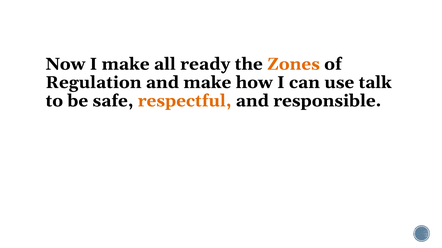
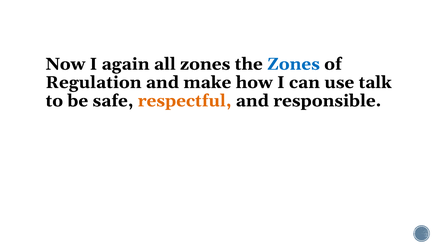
I make: make -> again
all ready: ready -> zones
Zones at (293, 64) colour: orange -> blue
